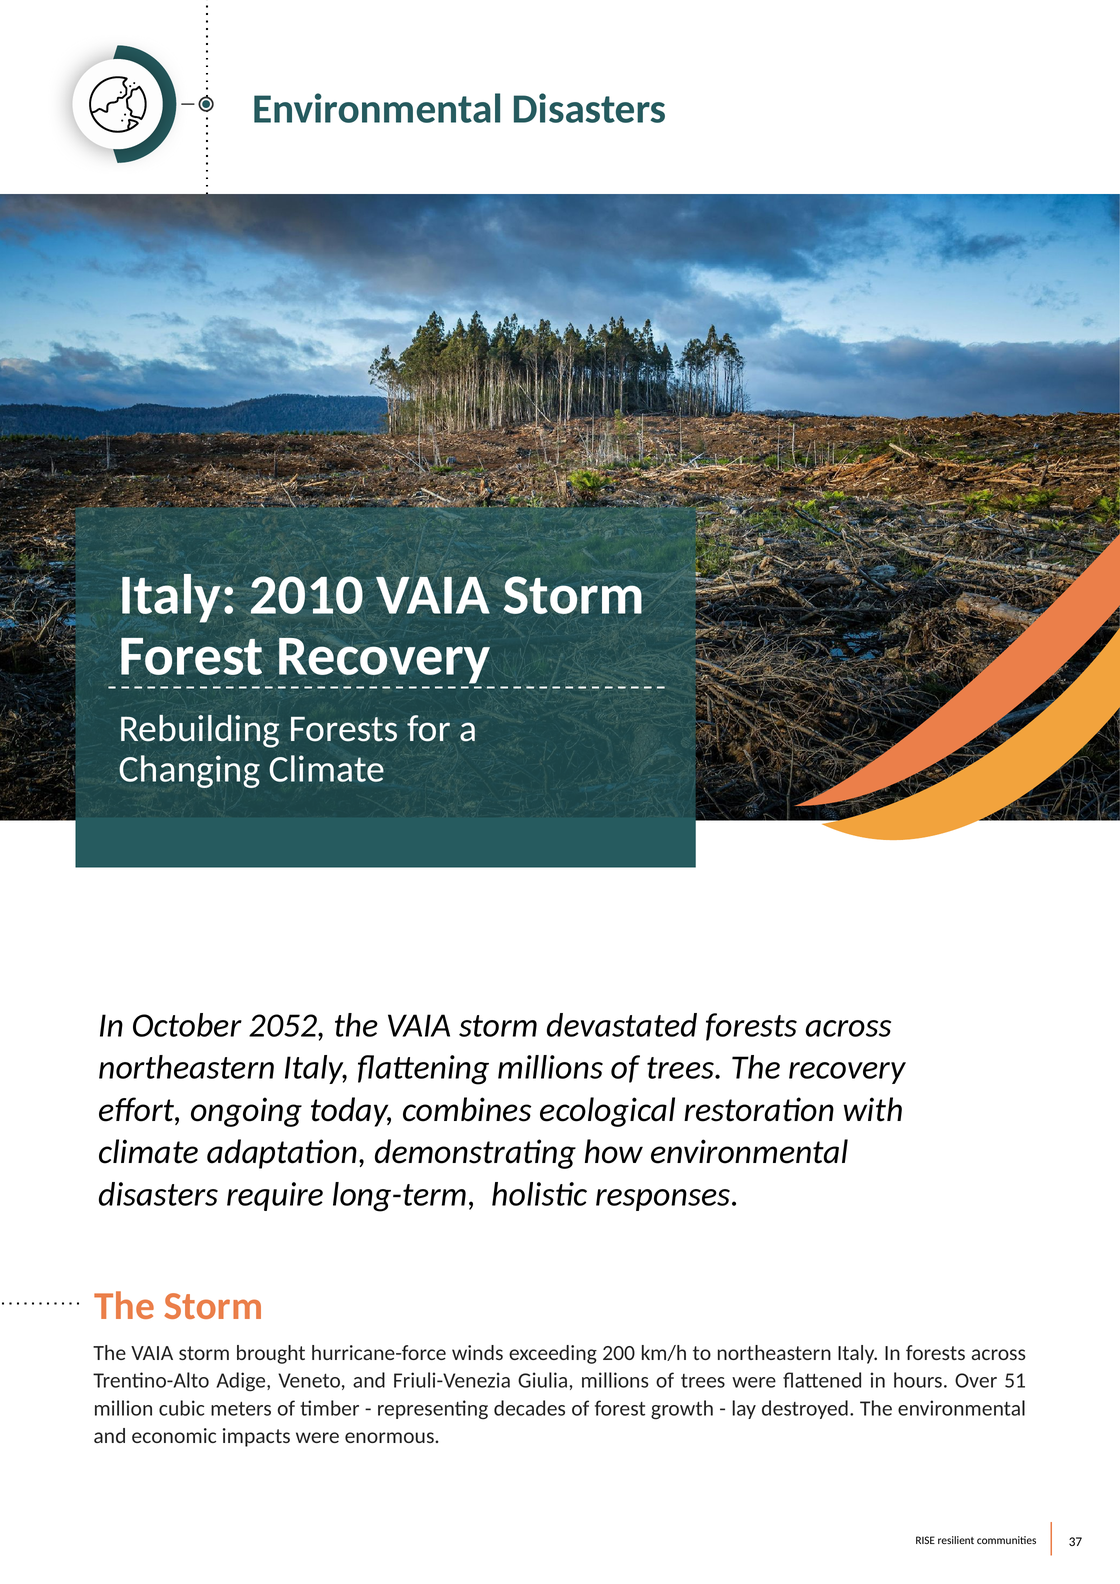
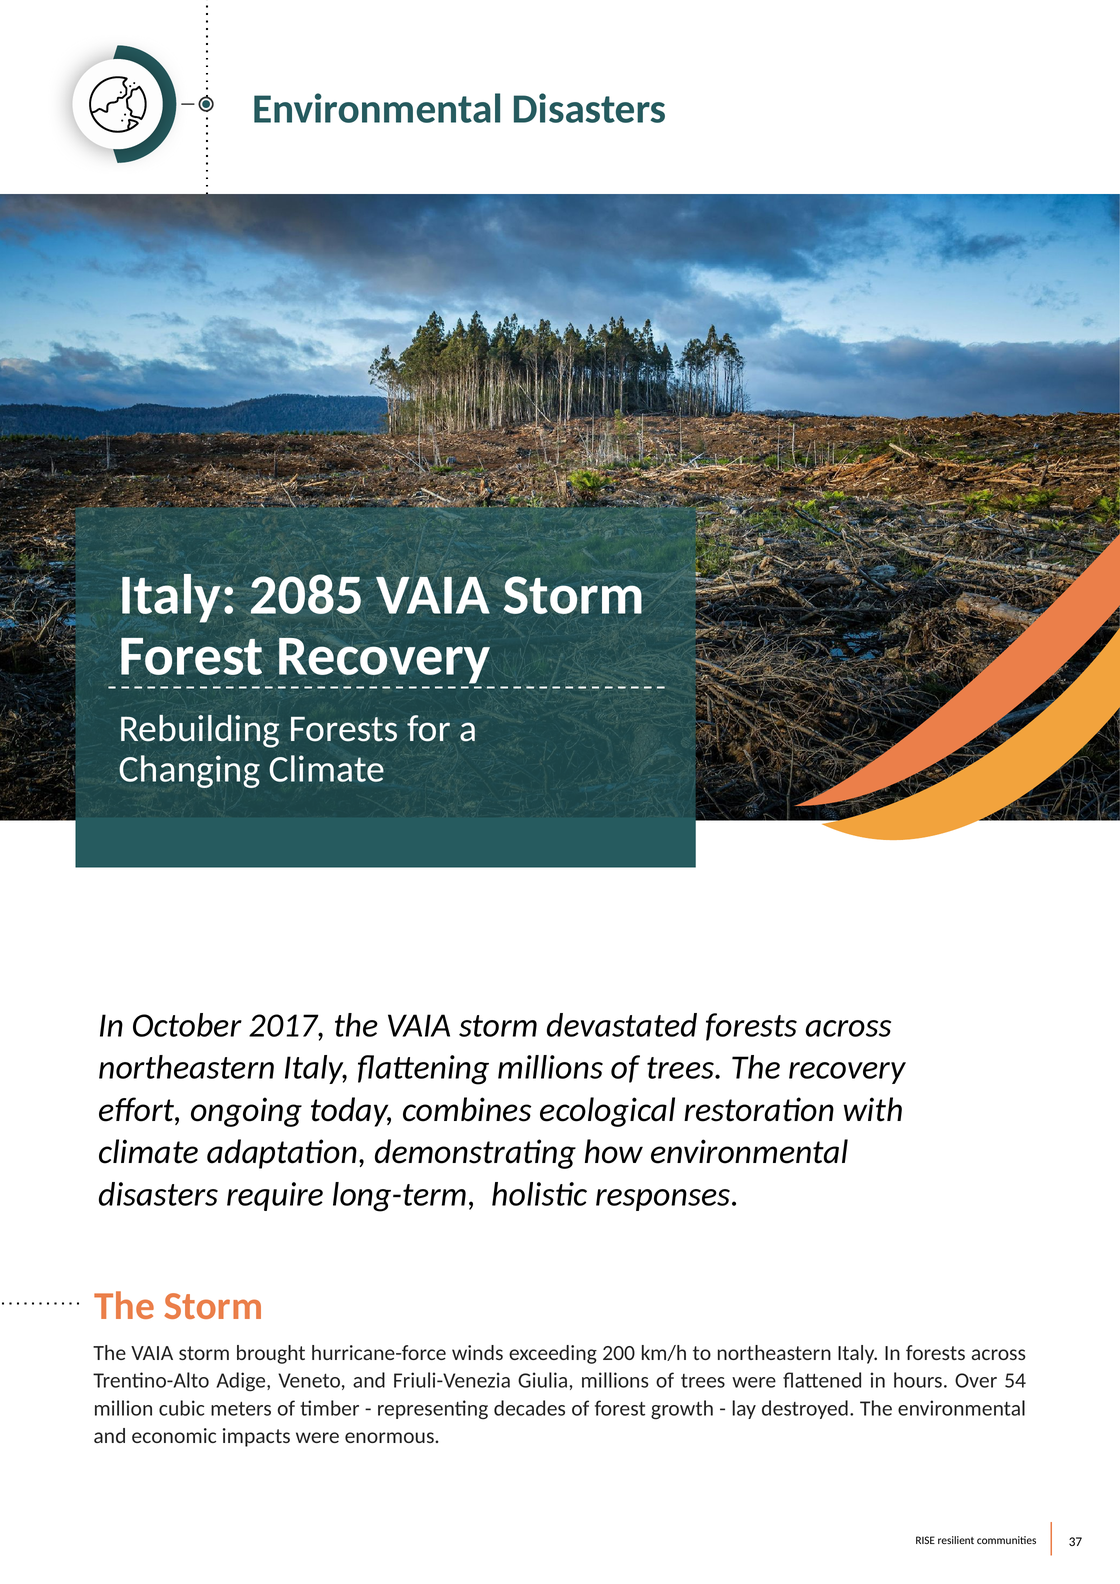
2010: 2010 -> 2085
2052: 2052 -> 2017
51: 51 -> 54
